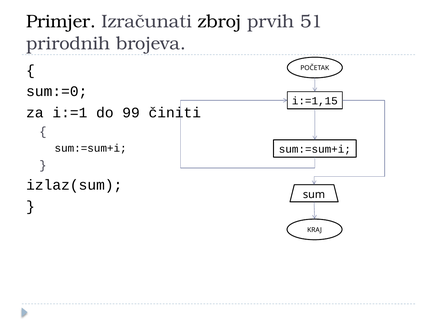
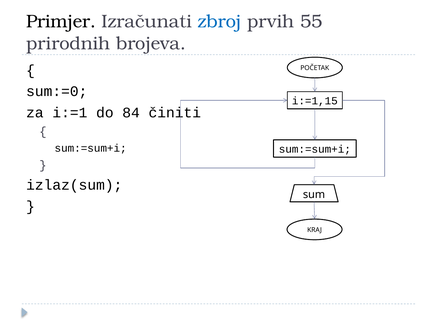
zbroj colour: black -> blue
51: 51 -> 55
99: 99 -> 84
